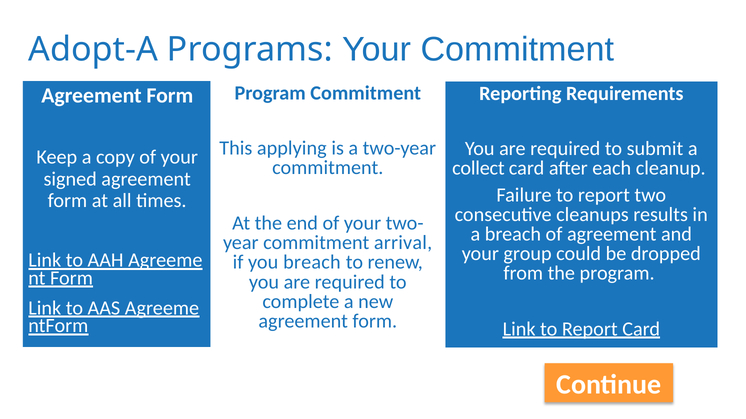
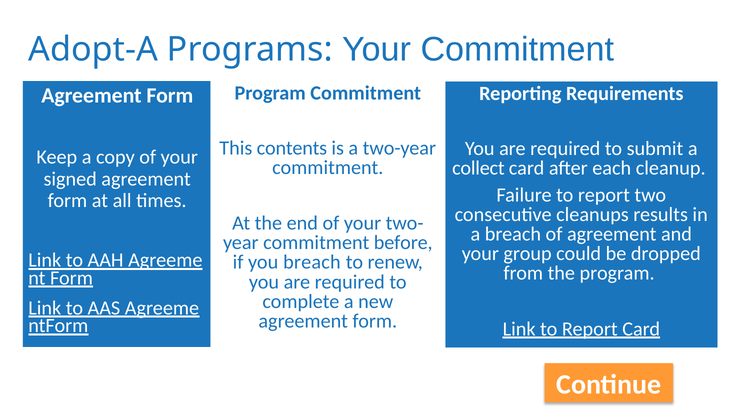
applying: applying -> contents
arrival: arrival -> before
